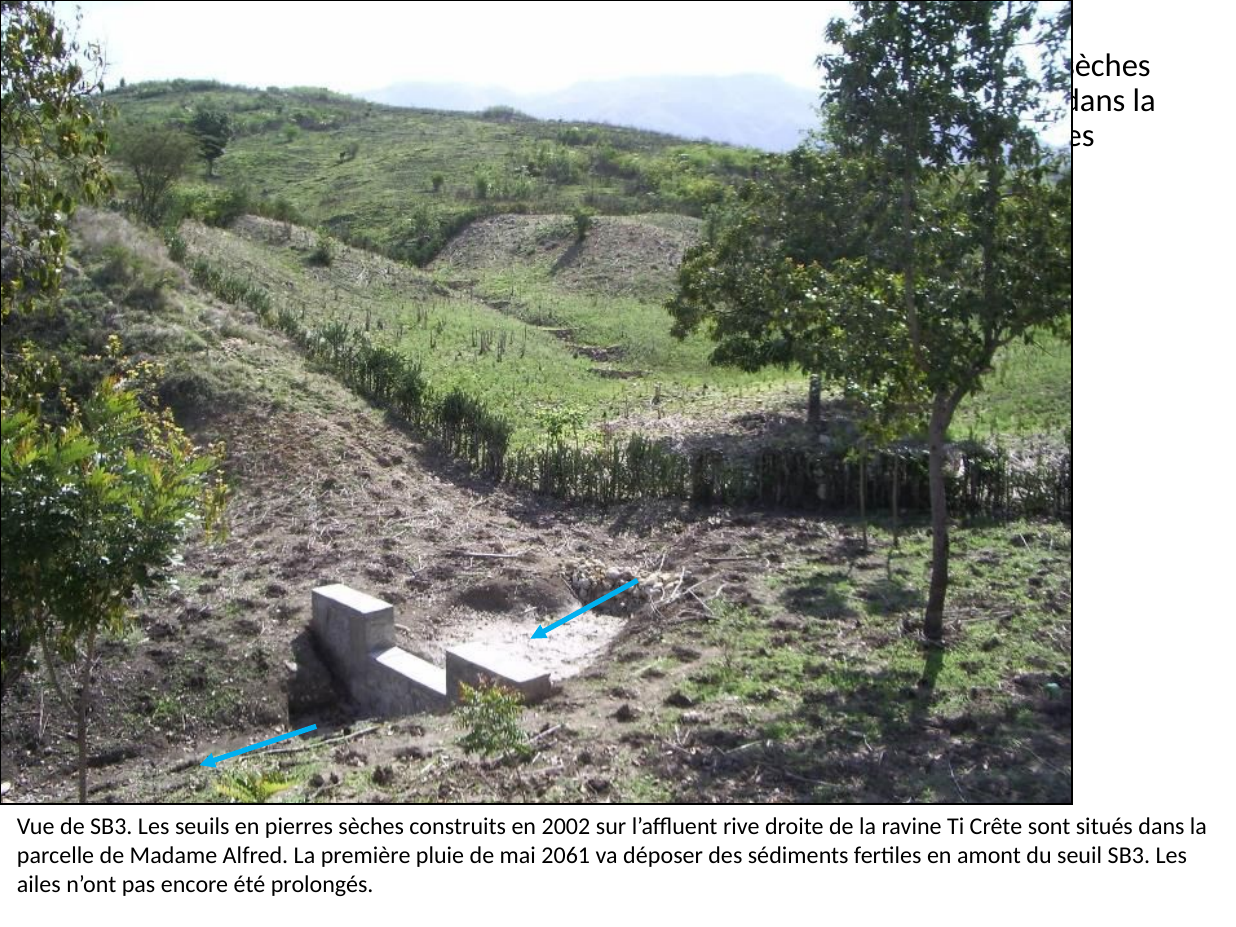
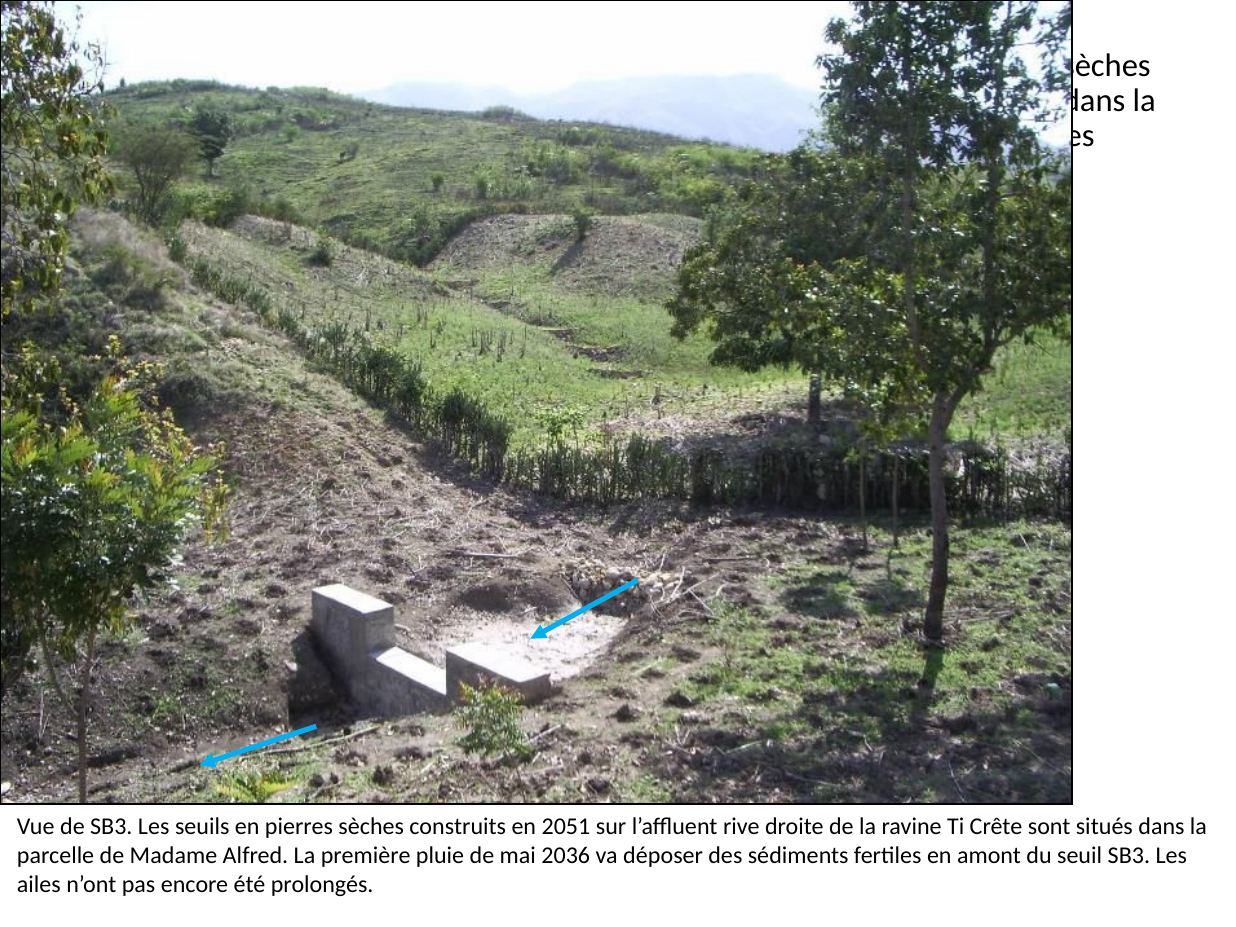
2002: 2002 -> 2051
2061: 2061 -> 2036
